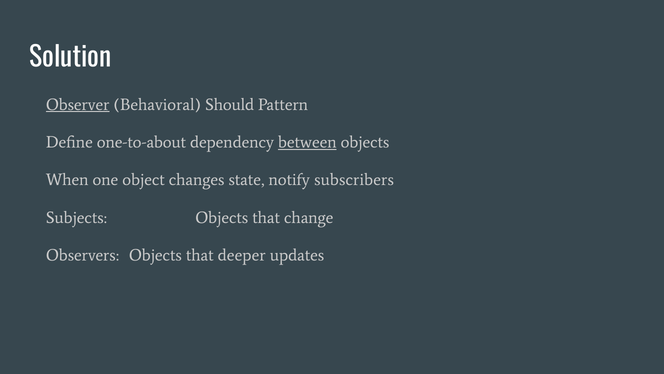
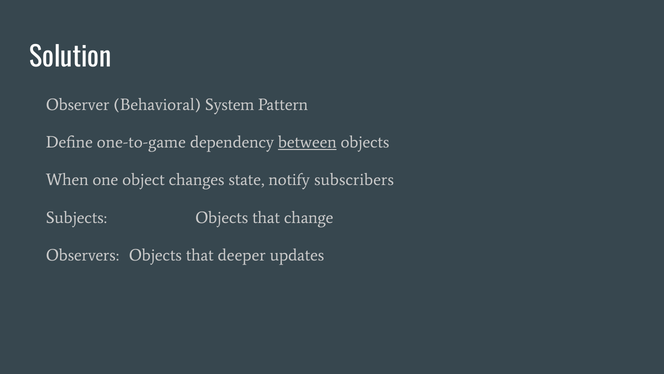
Observer underline: present -> none
Should: Should -> System
one-to-about: one-to-about -> one-to-game
